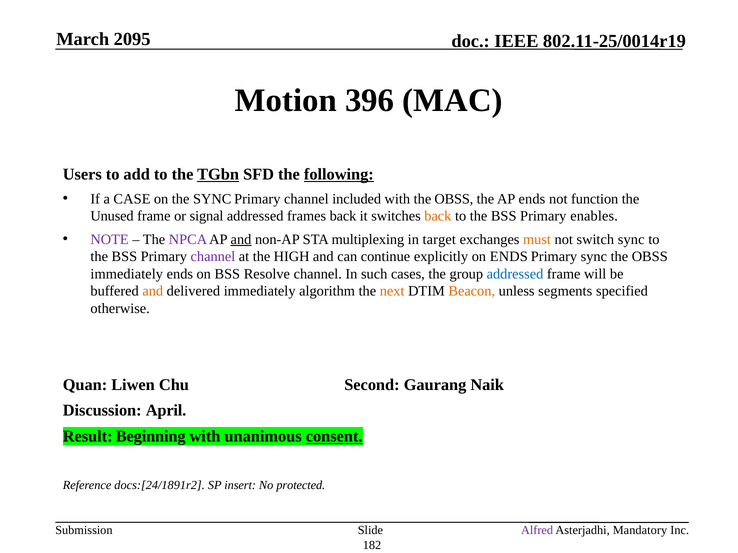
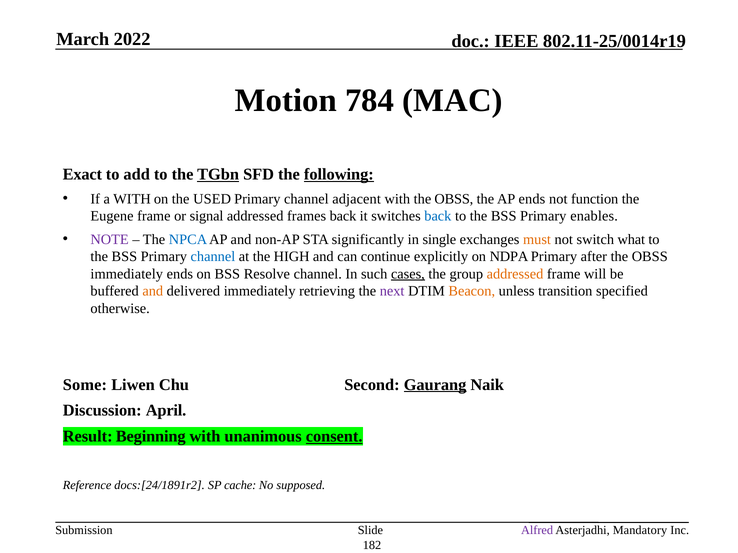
2095: 2095 -> 2022
396: 396 -> 784
Users: Users -> Exact
a CASE: CASE -> WITH
the SYNC: SYNC -> USED
included: included -> adjacent
Unused: Unused -> Eugene
back at (438, 216) colour: orange -> blue
NPCA colour: purple -> blue
and at (241, 240) underline: present -> none
multiplexing: multiplexing -> significantly
target: target -> single
switch sync: sync -> what
channel at (213, 257) colour: purple -> blue
on ENDS: ENDS -> NDPA
Primary sync: sync -> after
cases underline: none -> present
addressed at (515, 274) colour: blue -> orange
algorithm: algorithm -> retrieving
next colour: orange -> purple
segments: segments -> transition
Quan: Quan -> Some
Gaurang underline: none -> present
insert: insert -> cache
protected: protected -> supposed
